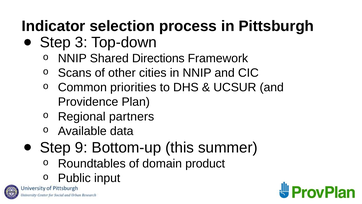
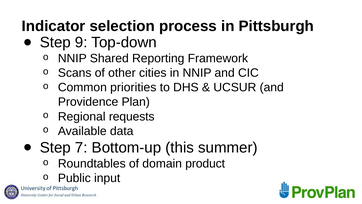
3: 3 -> 9
Directions: Directions -> Reporting
partners: partners -> requests
9: 9 -> 7
